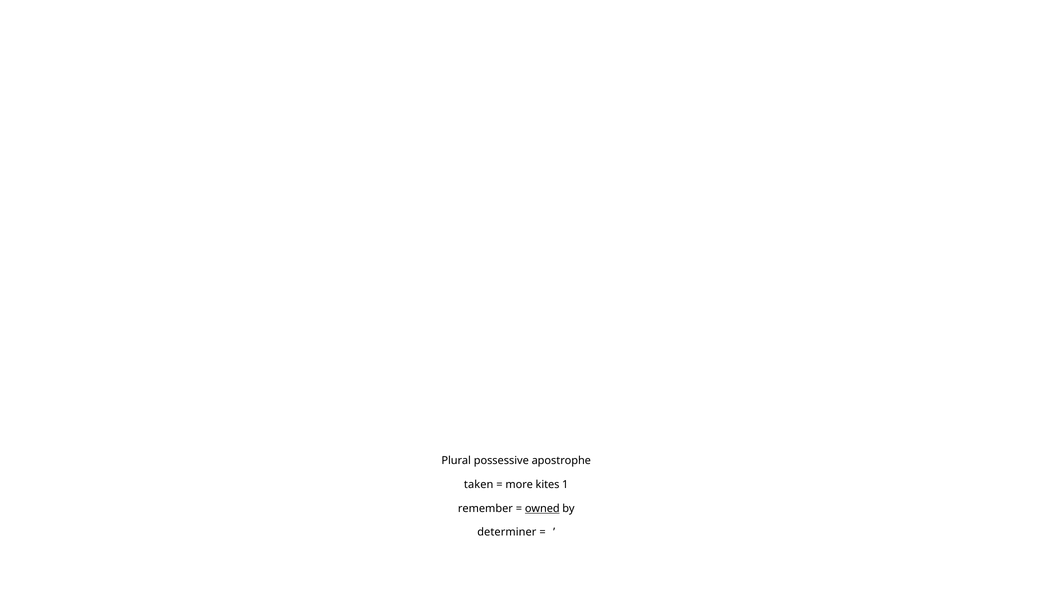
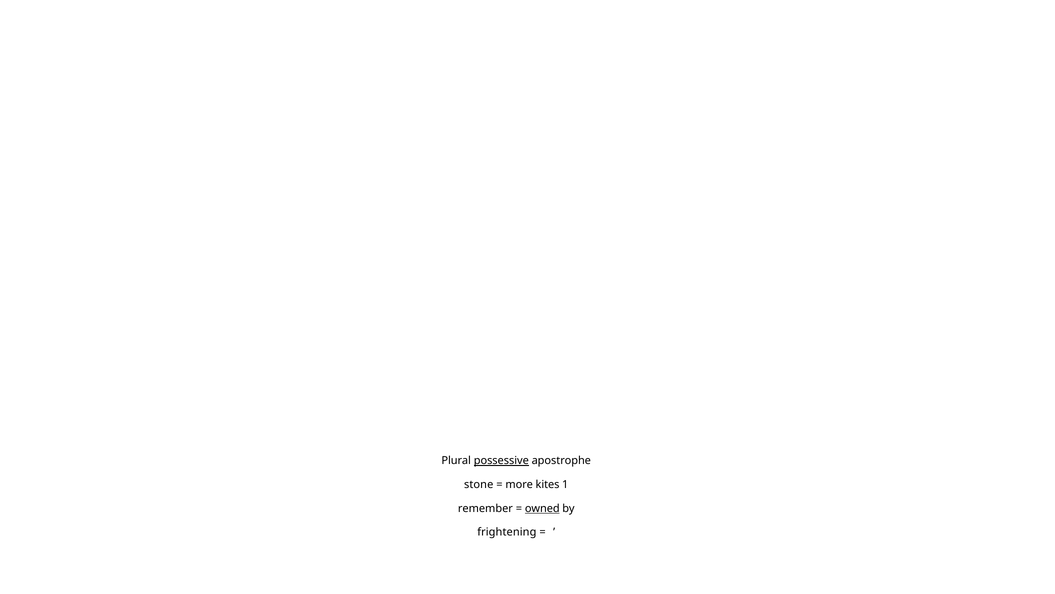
possessive underline: none -> present
taken: taken -> stone
determiner: determiner -> frightening
